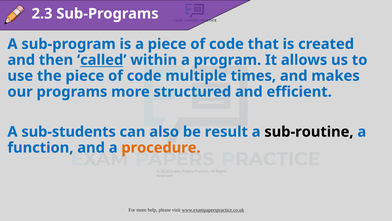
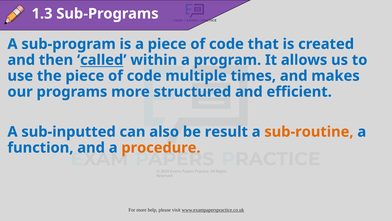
2.3: 2.3 -> 1.3
sub-students: sub-students -> sub-inputted
sub-routine colour: black -> orange
